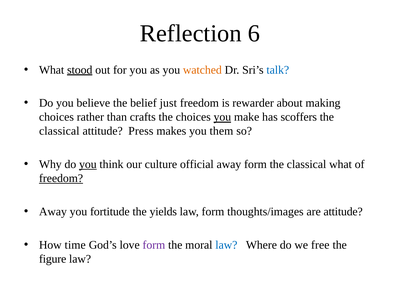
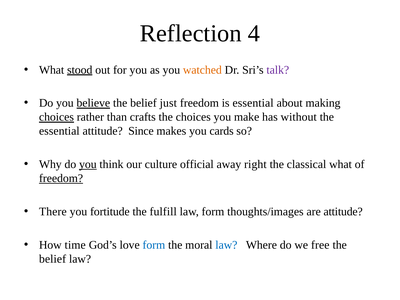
6: 6 -> 4
talk colour: blue -> purple
believe underline: none -> present
is rewarder: rewarder -> essential
choices at (56, 117) underline: none -> present
you at (222, 117) underline: present -> none
scoffers: scoffers -> without
classical at (59, 131): classical -> essential
Press: Press -> Since
them: them -> cards
away form: form -> right
Away at (53, 212): Away -> There
yields: yields -> fulfill
form at (154, 245) colour: purple -> blue
figure at (53, 259): figure -> belief
